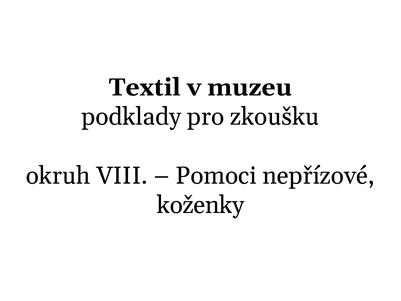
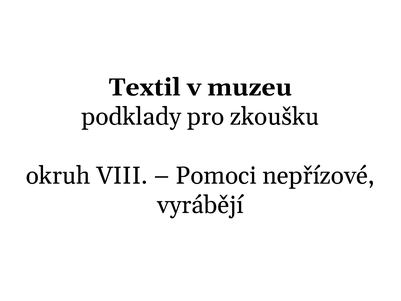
koženky: koženky -> vyrábějí
